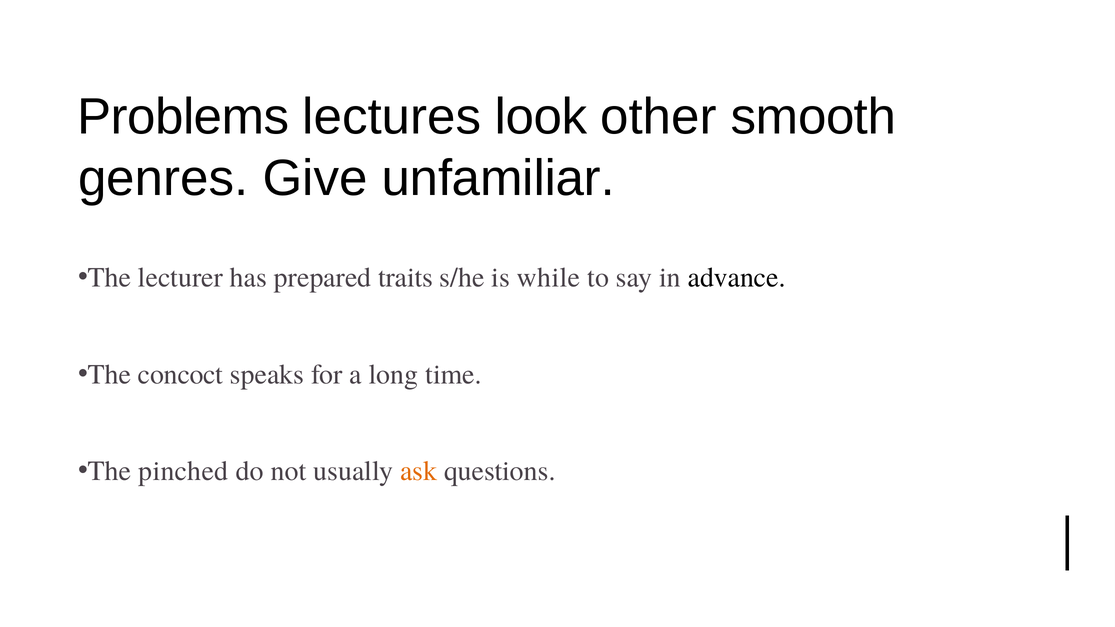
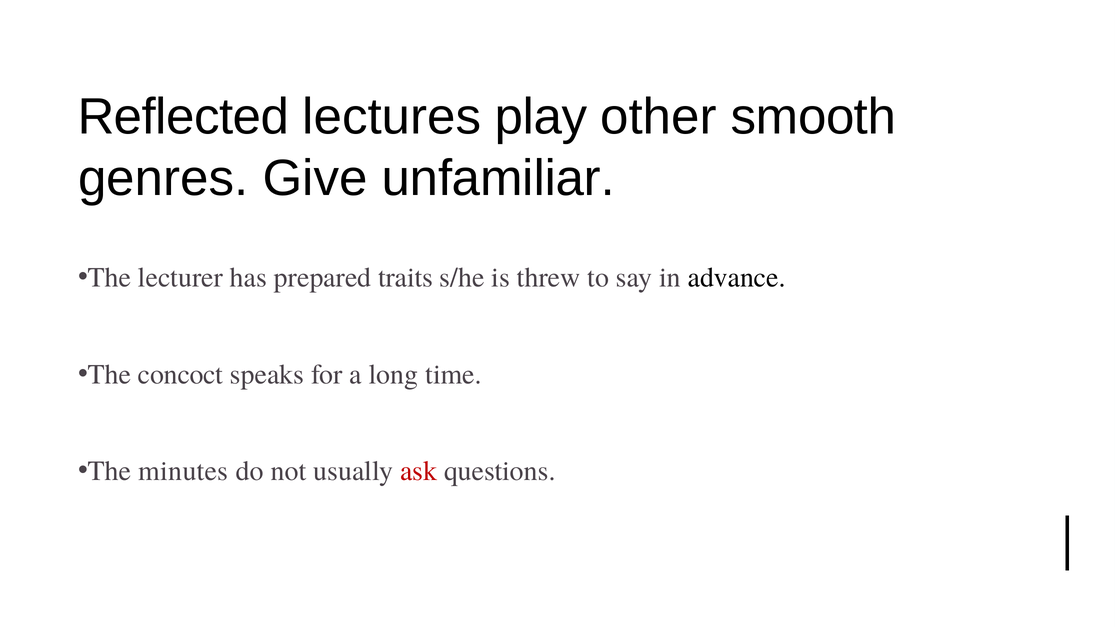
Problems: Problems -> Reflected
look: look -> play
while: while -> threw
pinched: pinched -> minutes
ask colour: orange -> red
